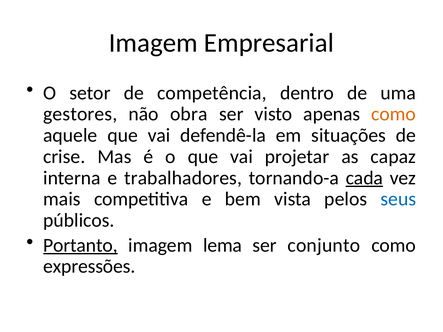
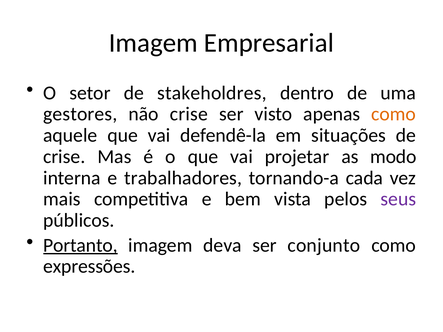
competência: competência -> stakeholdres
não obra: obra -> crise
capaz: capaz -> modo
cada underline: present -> none
seus colour: blue -> purple
lema: lema -> deva
